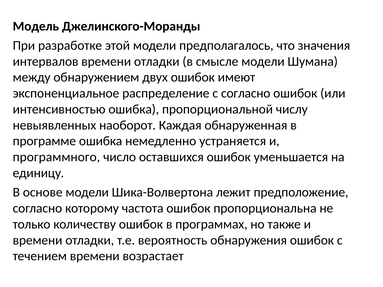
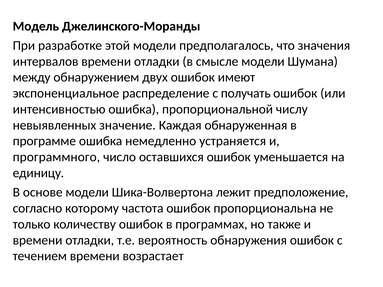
с согласно: согласно -> получать
наоборот: наоборот -> значение
